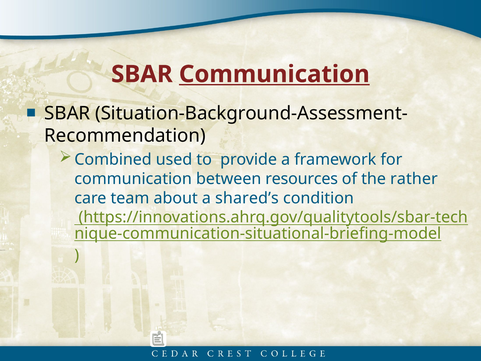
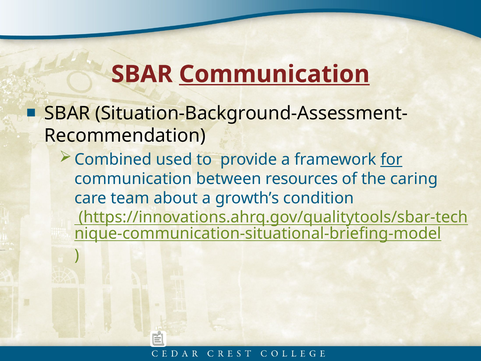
for underline: none -> present
rather: rather -> caring
shared’s: shared’s -> growth’s
